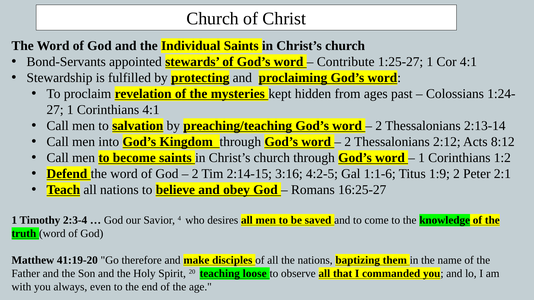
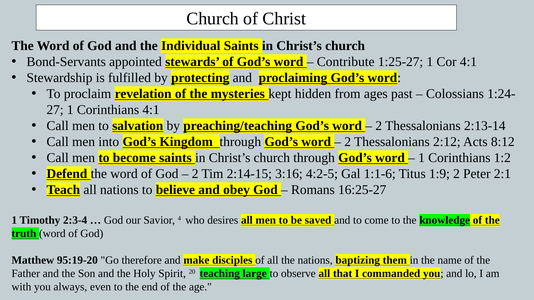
41:19-20: 41:19-20 -> 95:19-20
loose: loose -> large
